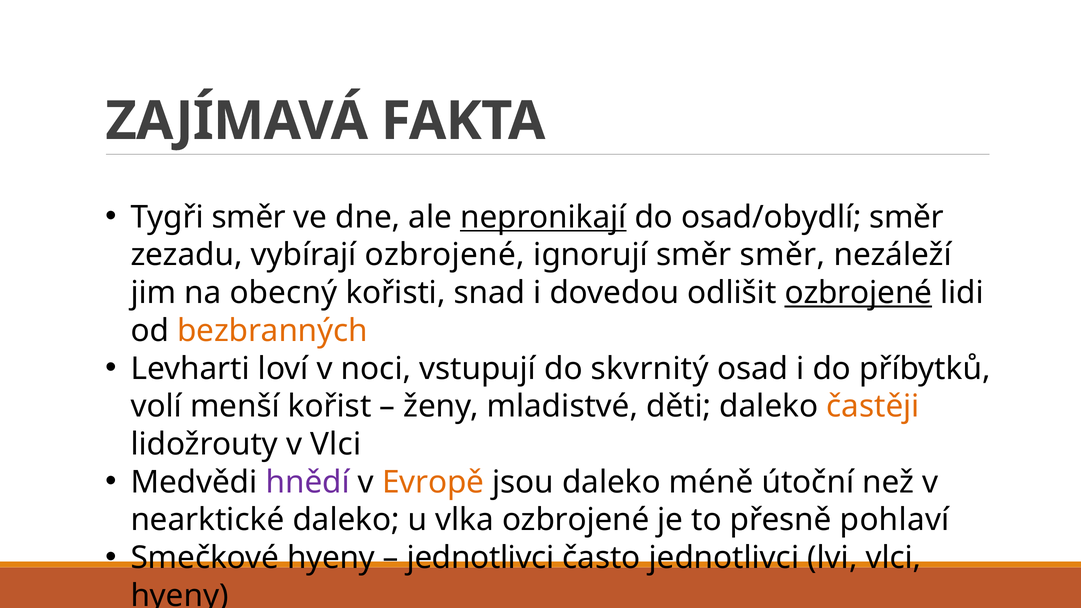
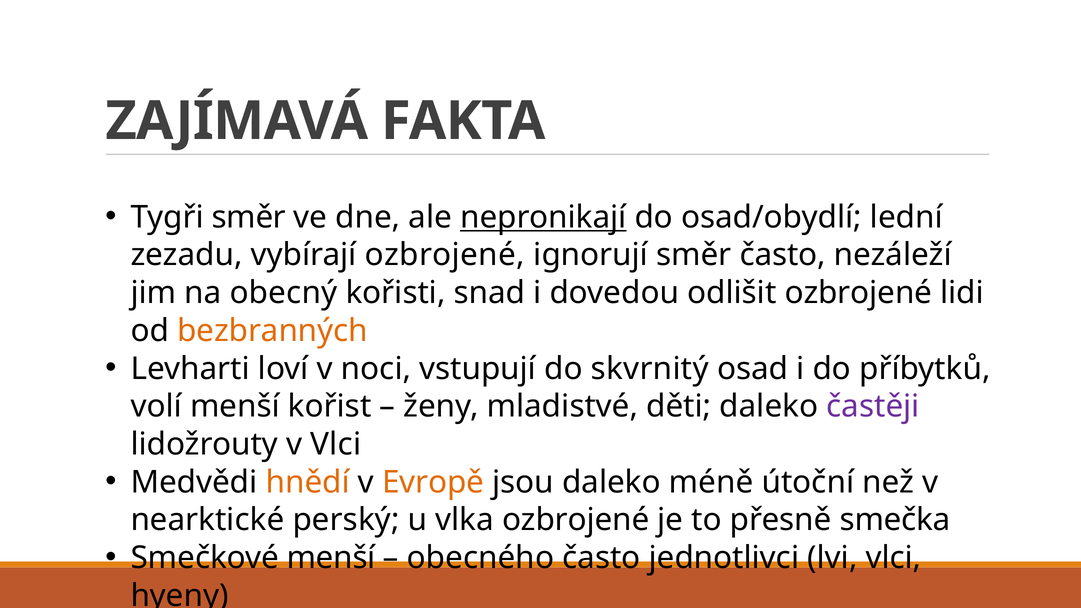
osad/obydlí směr: směr -> lední
směr směr: směr -> často
ozbrojené at (858, 293) underline: present -> none
častěji colour: orange -> purple
hnědí colour: purple -> orange
nearktické daleko: daleko -> perský
pohlaví: pohlaví -> smečka
Smečkové hyeny: hyeny -> menší
jednotlivci at (481, 558): jednotlivci -> obecného
